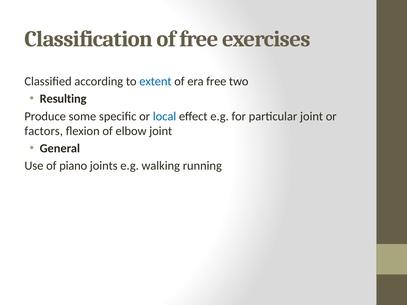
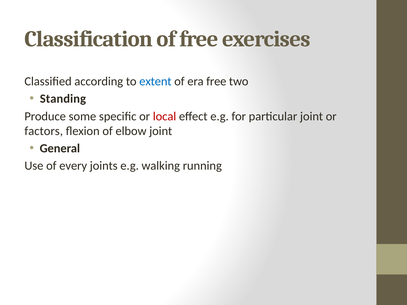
Resulting: Resulting -> Standing
local colour: blue -> red
piano: piano -> every
